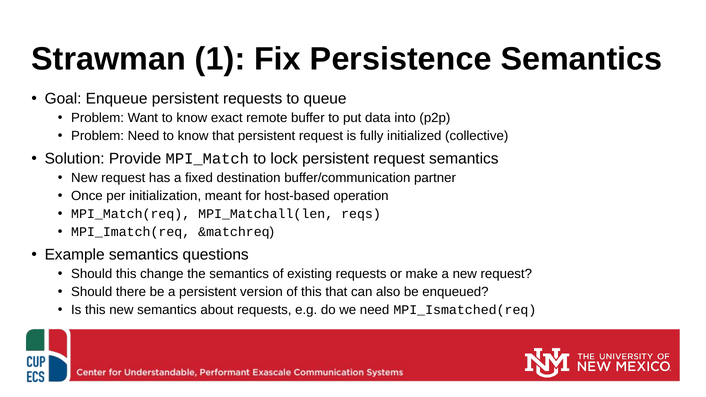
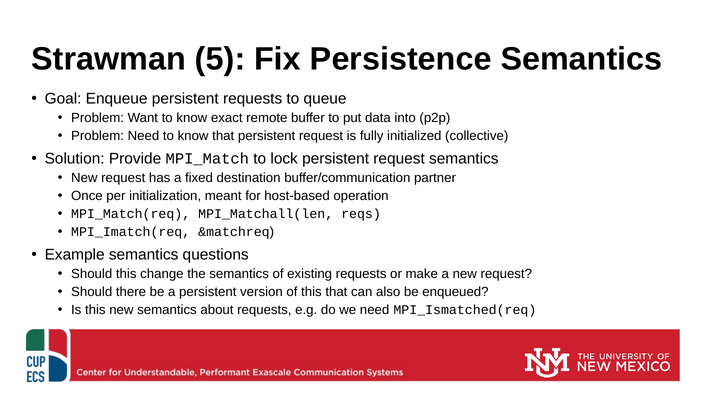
1: 1 -> 5
